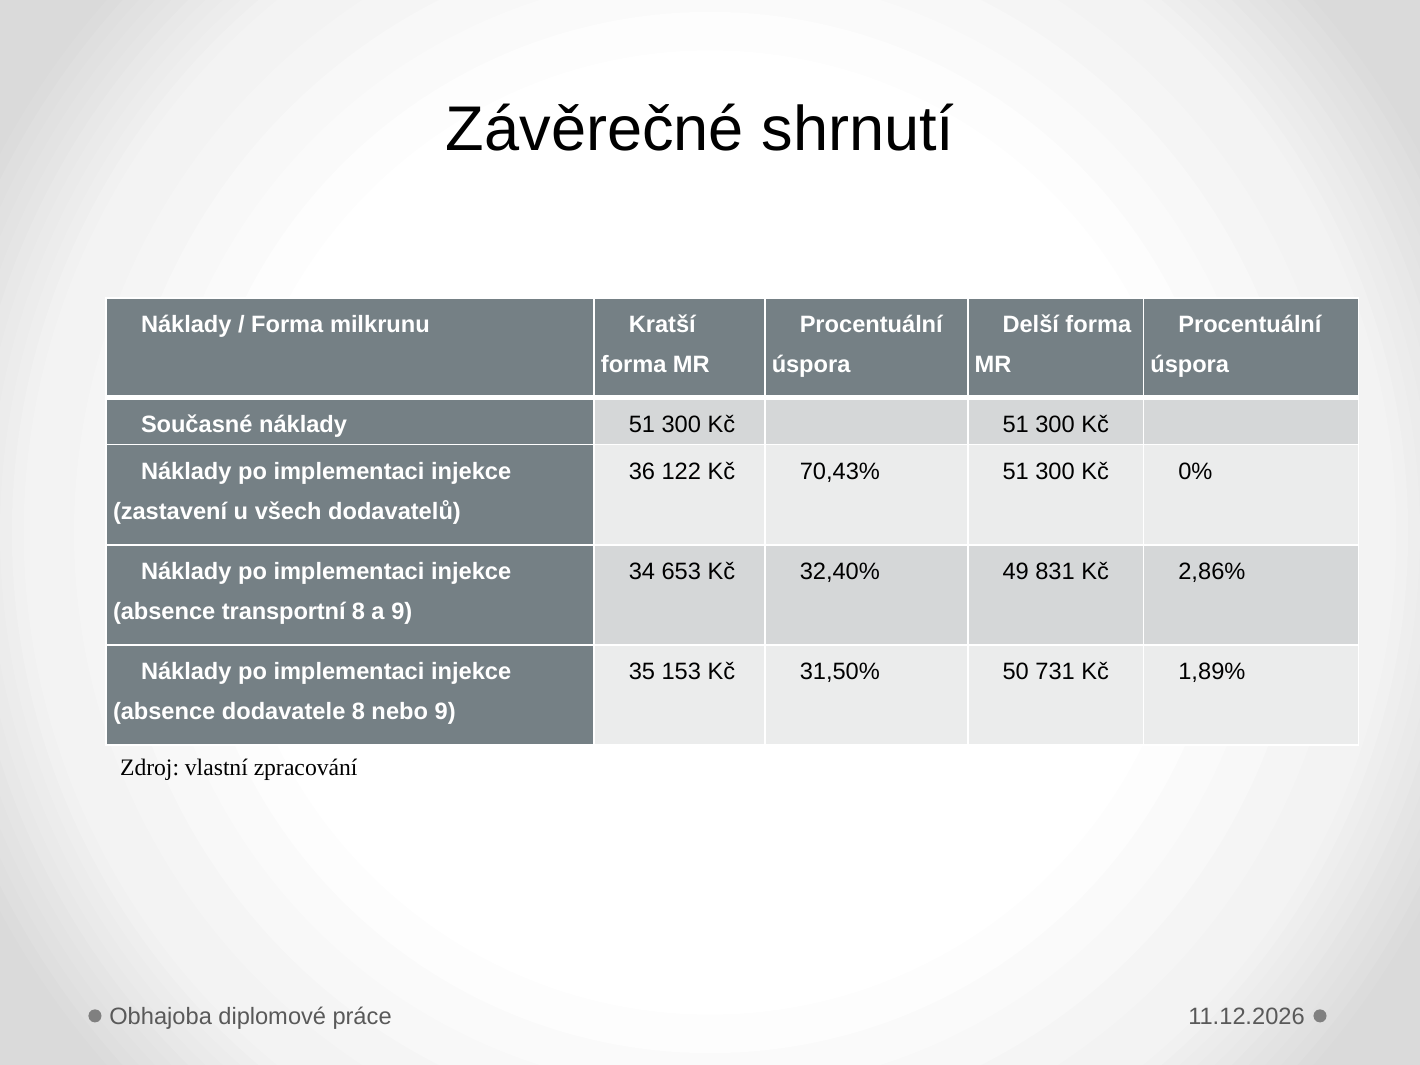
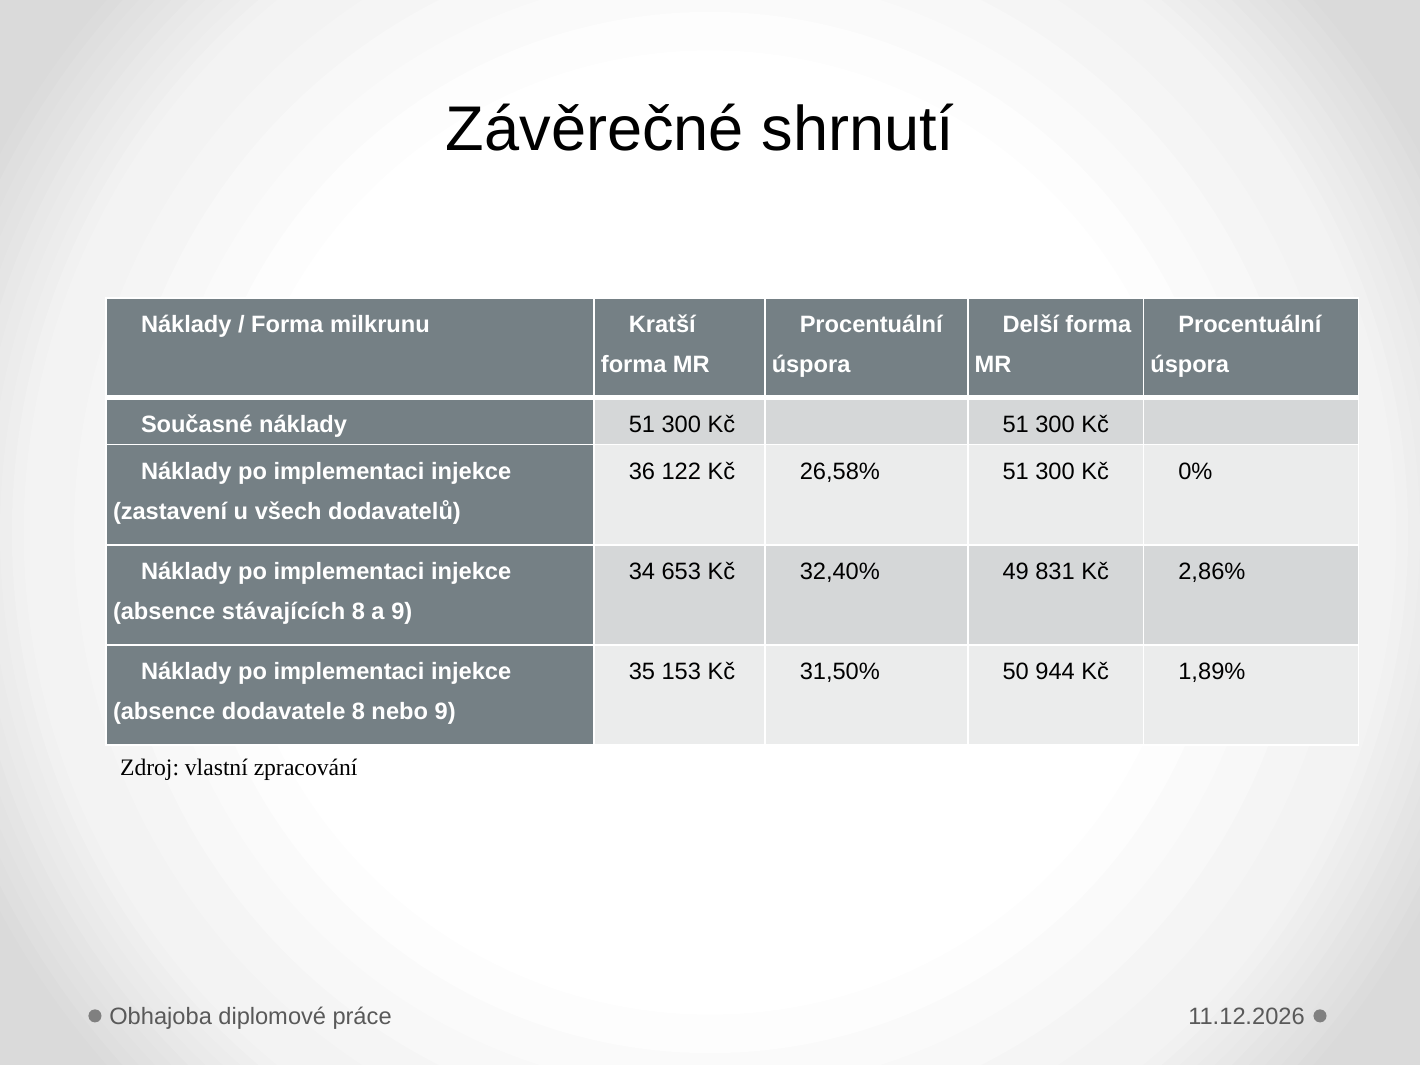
70,43%: 70,43% -> 26,58%
transportní: transportní -> stávajících
731: 731 -> 944
